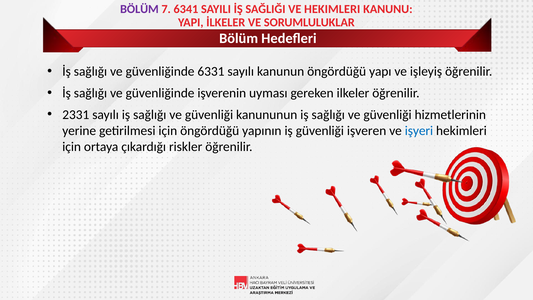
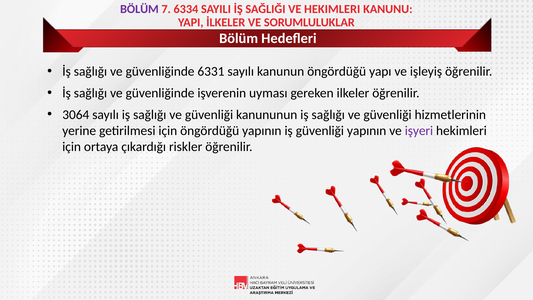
6341: 6341 -> 6334
2331: 2331 -> 3064
güvenliği işveren: işveren -> yapının
işyeri colour: blue -> purple
